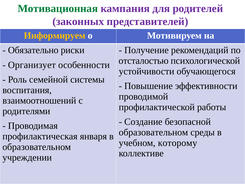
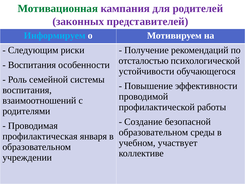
Информируем colour: yellow -> light blue
Обязательно: Обязательно -> Следующим
Организует at (32, 65): Организует -> Воспитания
которому: которому -> участвует
